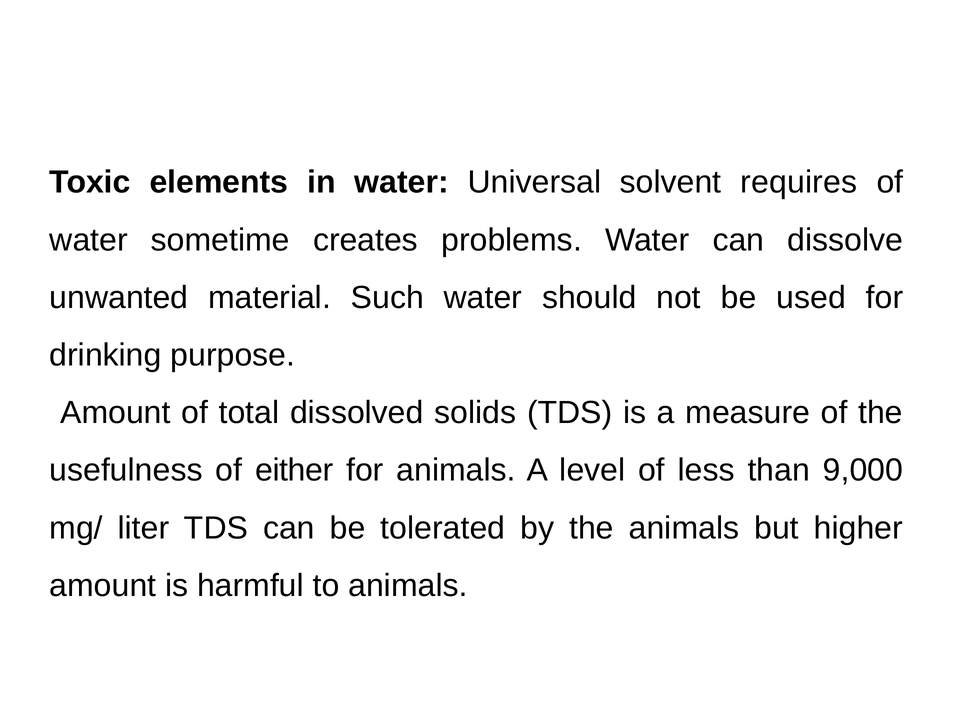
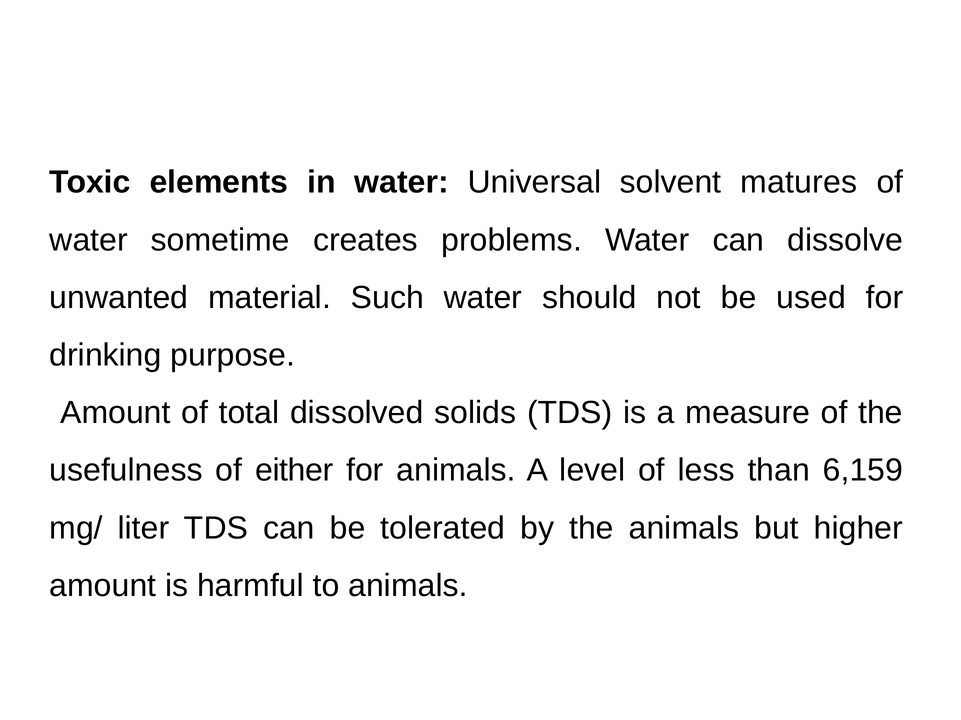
requires: requires -> matures
9,000: 9,000 -> 6,159
